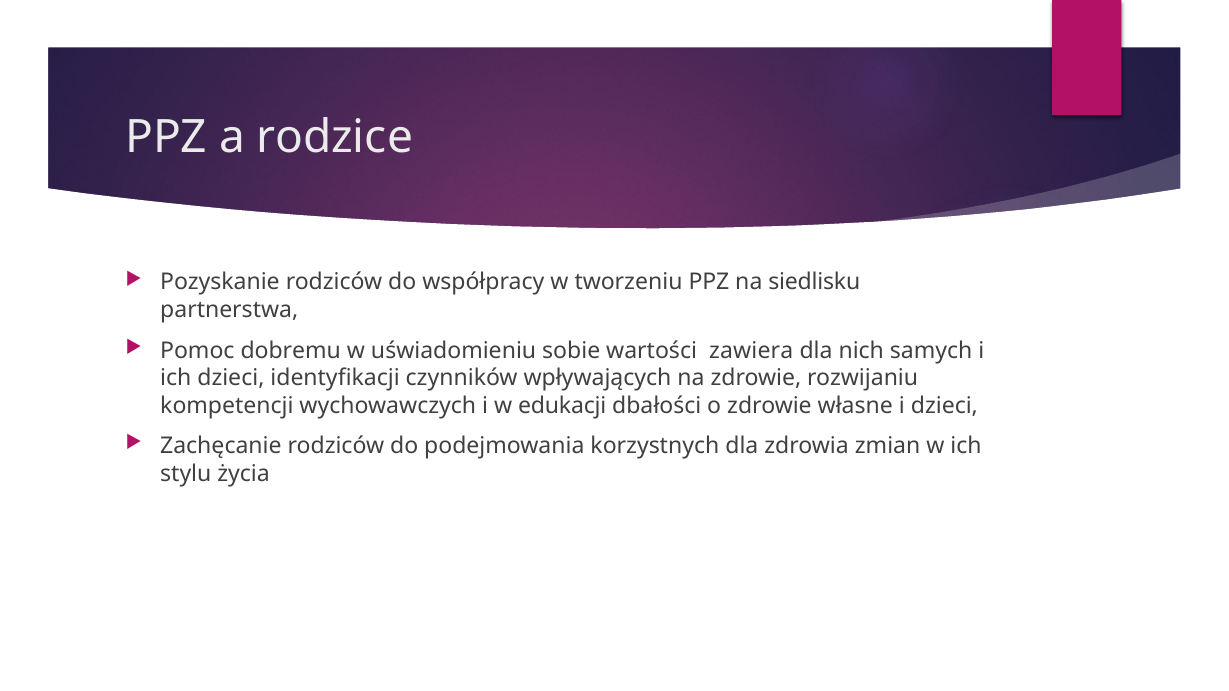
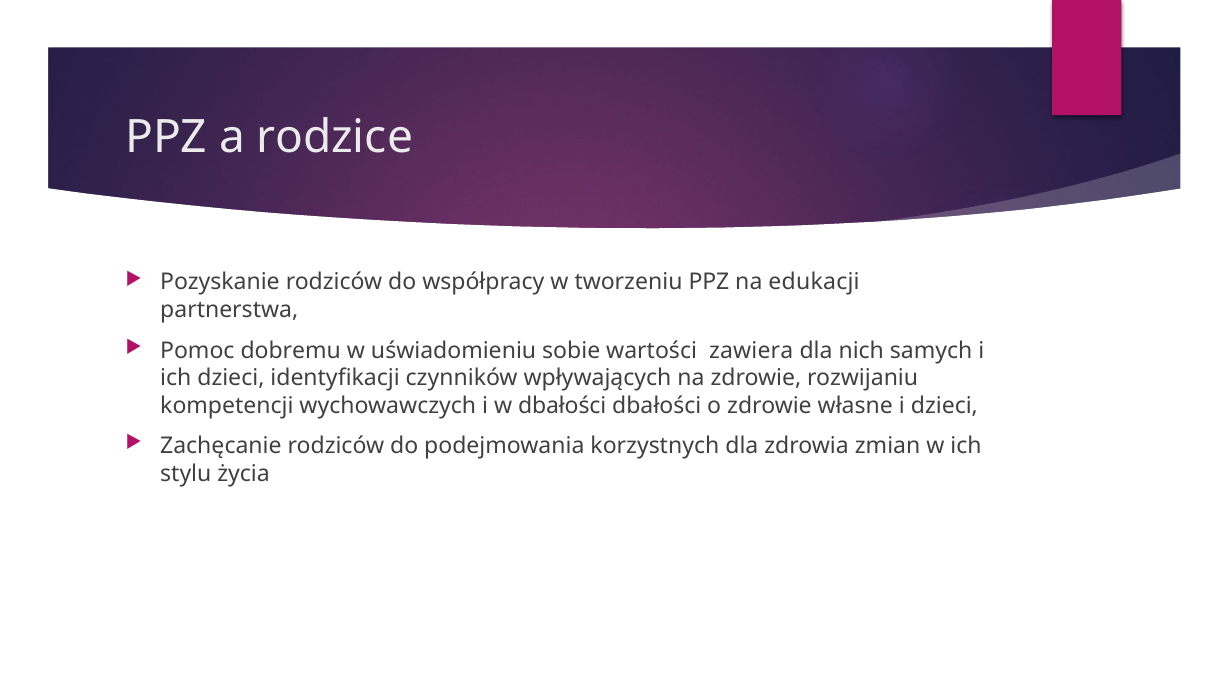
siedlisku: siedlisku -> edukacji
w edukacji: edukacji -> dbałości
